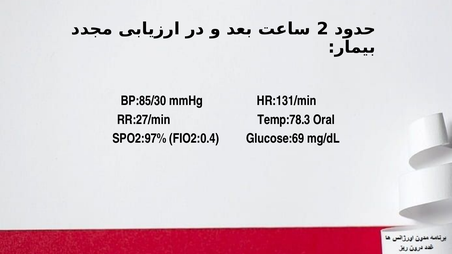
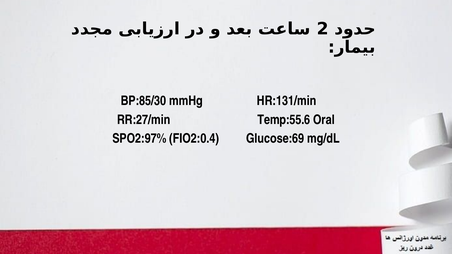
Temp:78.3: Temp:78.3 -> Temp:55.6
